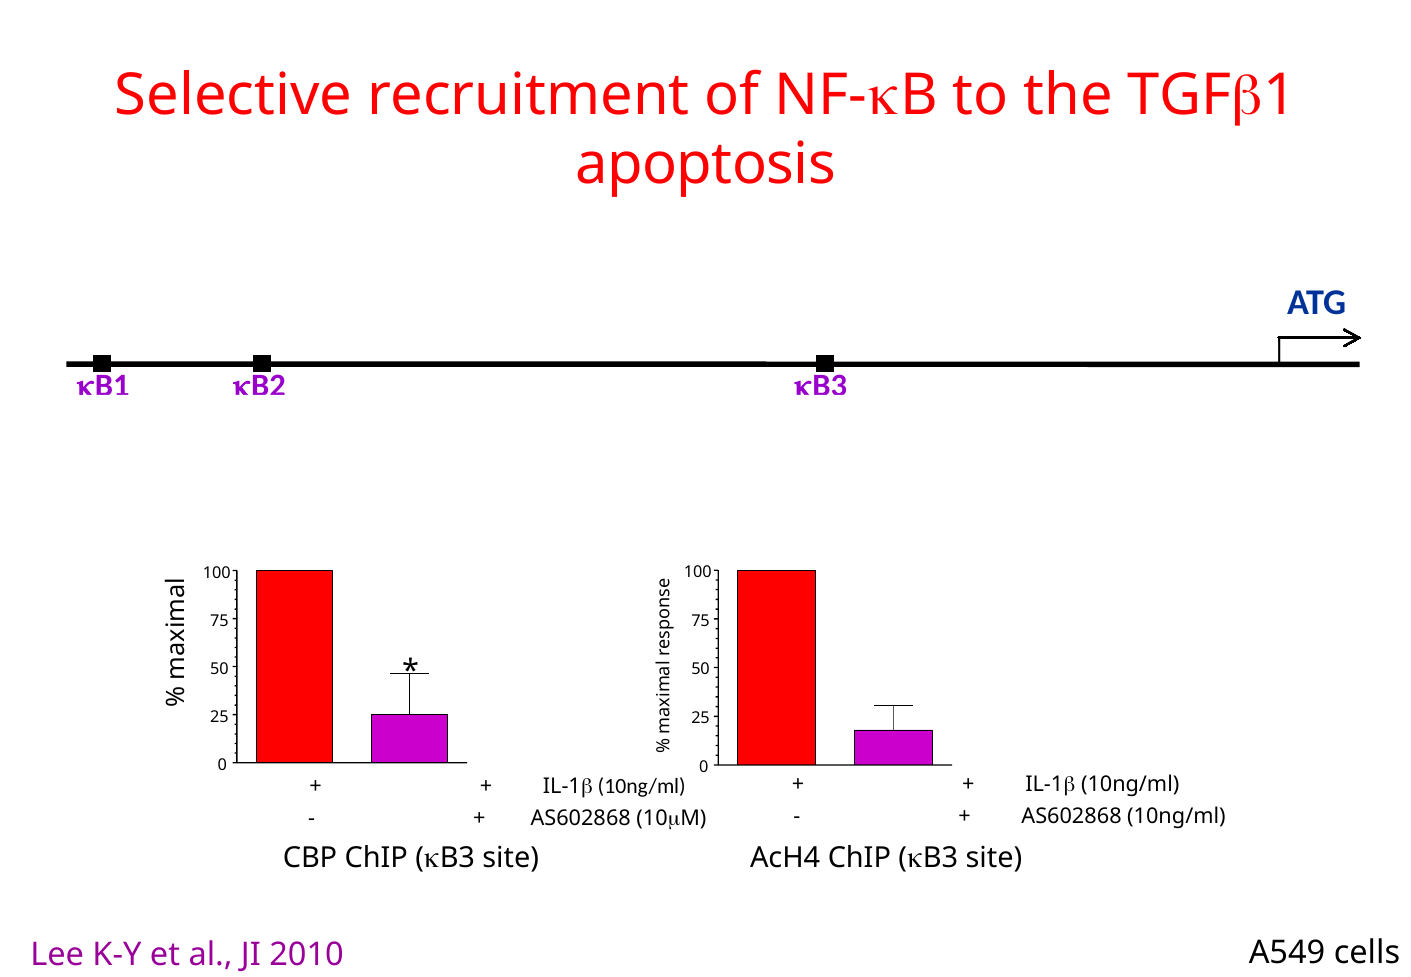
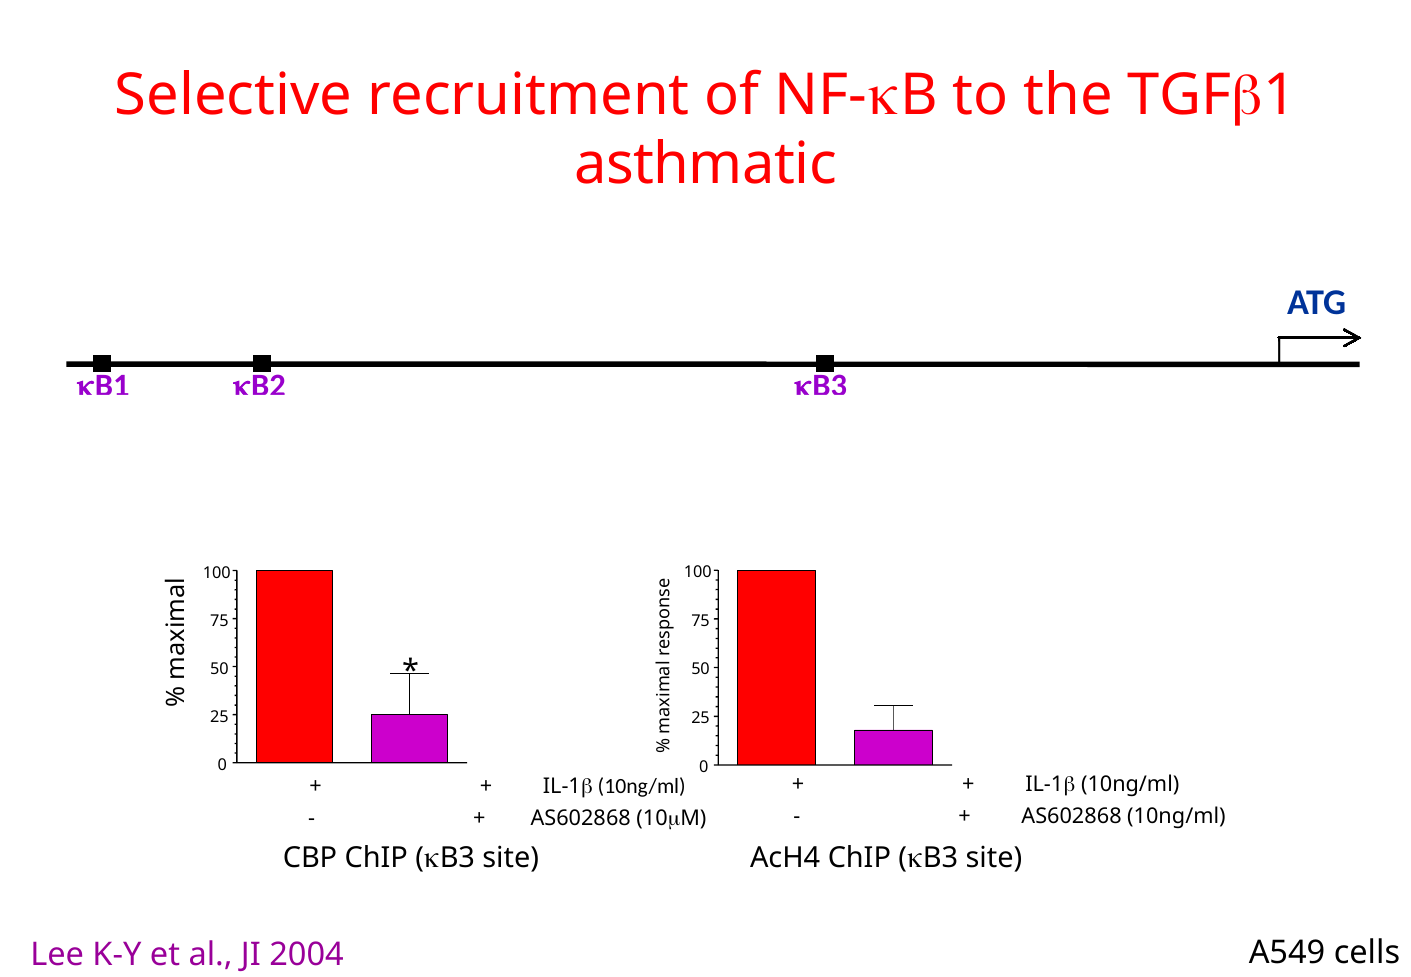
apoptosis: apoptosis -> asthmatic
2010: 2010 -> 2004
